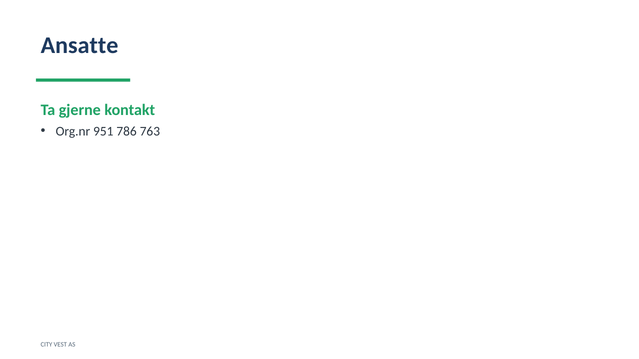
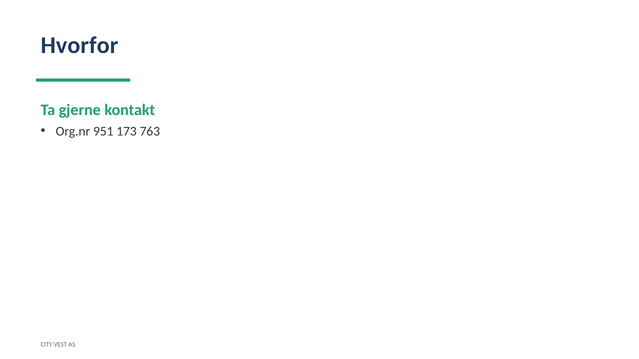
Ansatte: Ansatte -> Hvorfor
786: 786 -> 173
